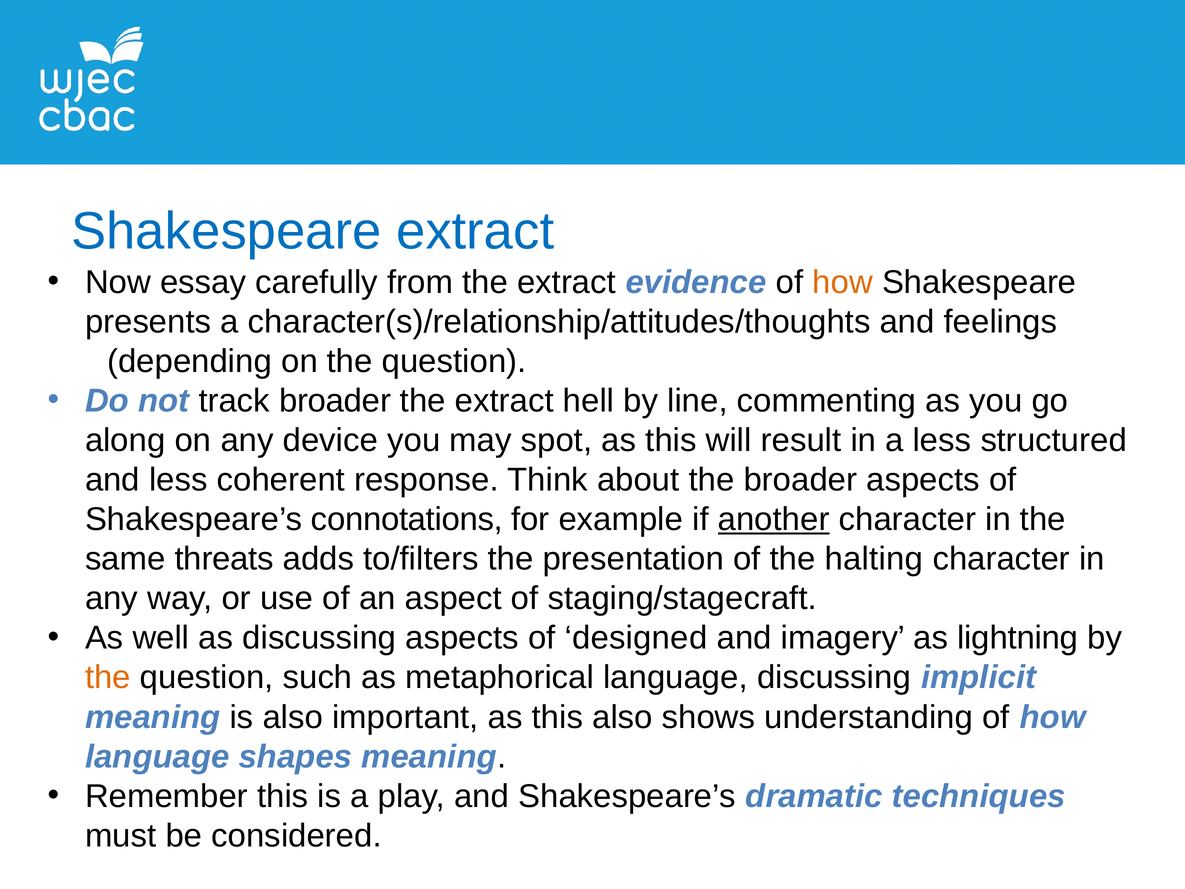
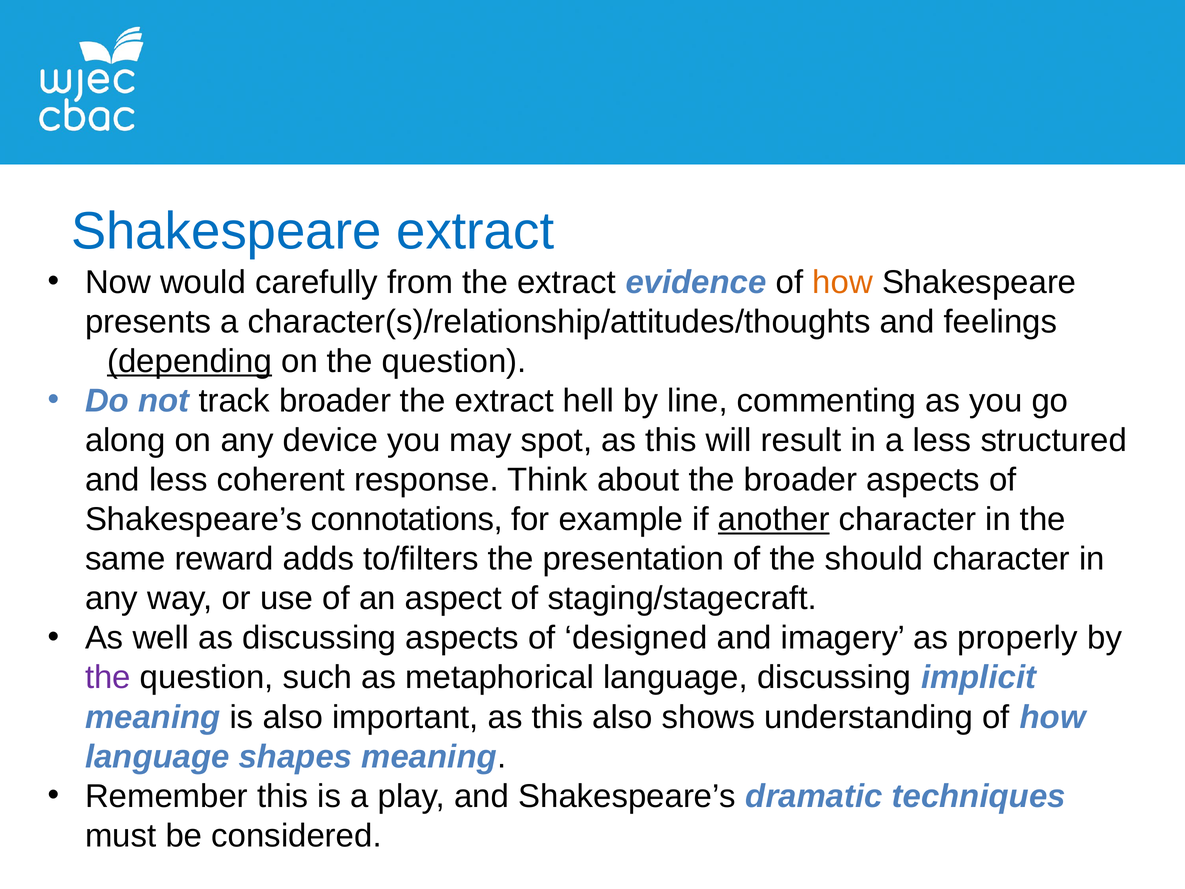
essay: essay -> would
depending underline: none -> present
threats: threats -> reward
halting: halting -> should
lightning: lightning -> properly
the at (108, 677) colour: orange -> purple
